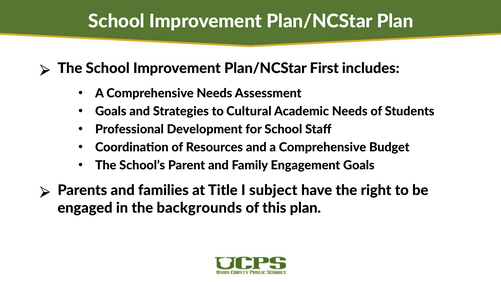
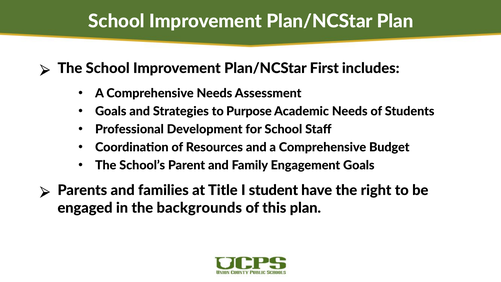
Cultural: Cultural -> Purpose
subject: subject -> student
